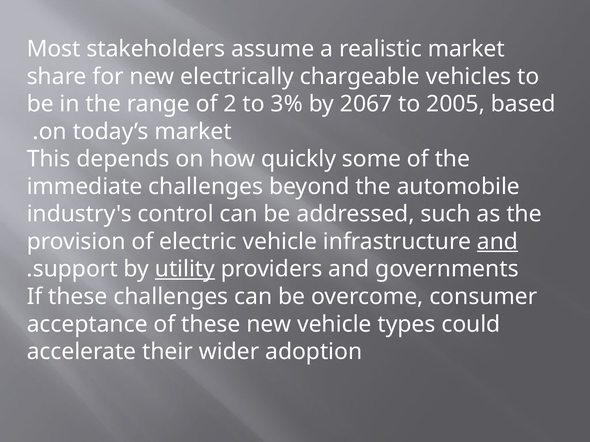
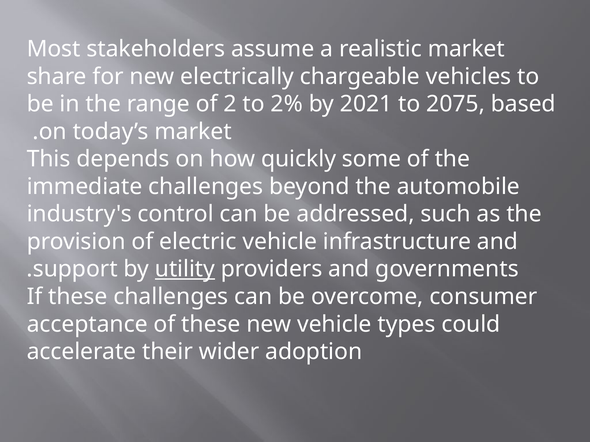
3%: 3% -> 2%
2067: 2067 -> 2021
2005: 2005 -> 2075
and at (497, 242) underline: present -> none
